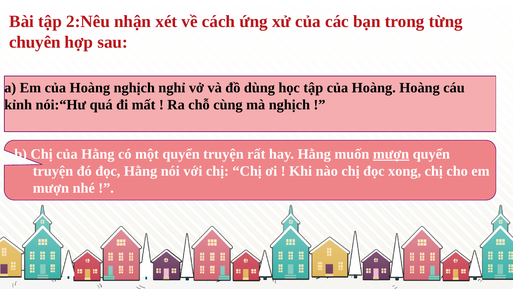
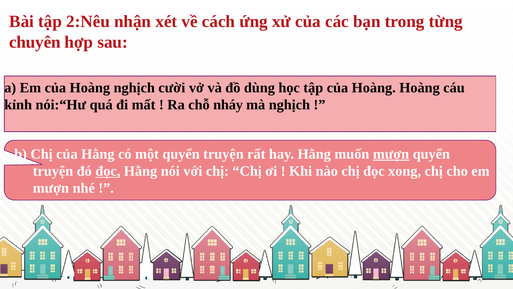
nghỉ: nghỉ -> cười
cùng: cùng -> nháy
đọc at (108, 171) underline: none -> present
